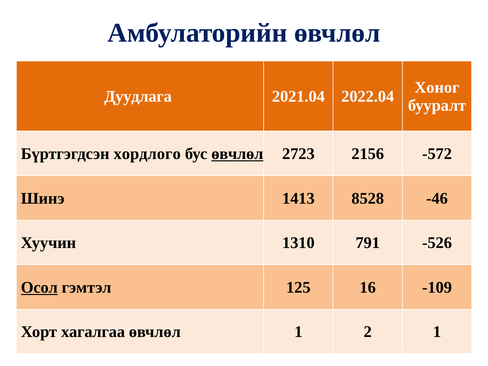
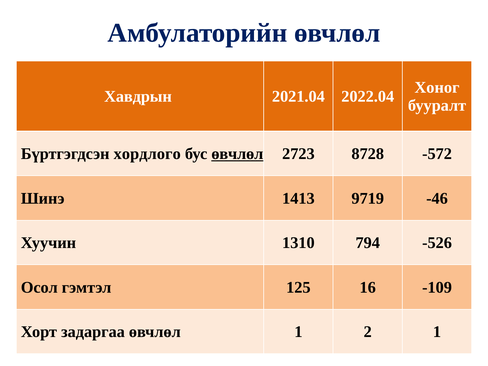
Дуудлага: Дуудлага -> Хавдрын
2156: 2156 -> 8728
8528: 8528 -> 9719
791: 791 -> 794
Осол underline: present -> none
хагалгаа: хагалгаа -> задаргаа
